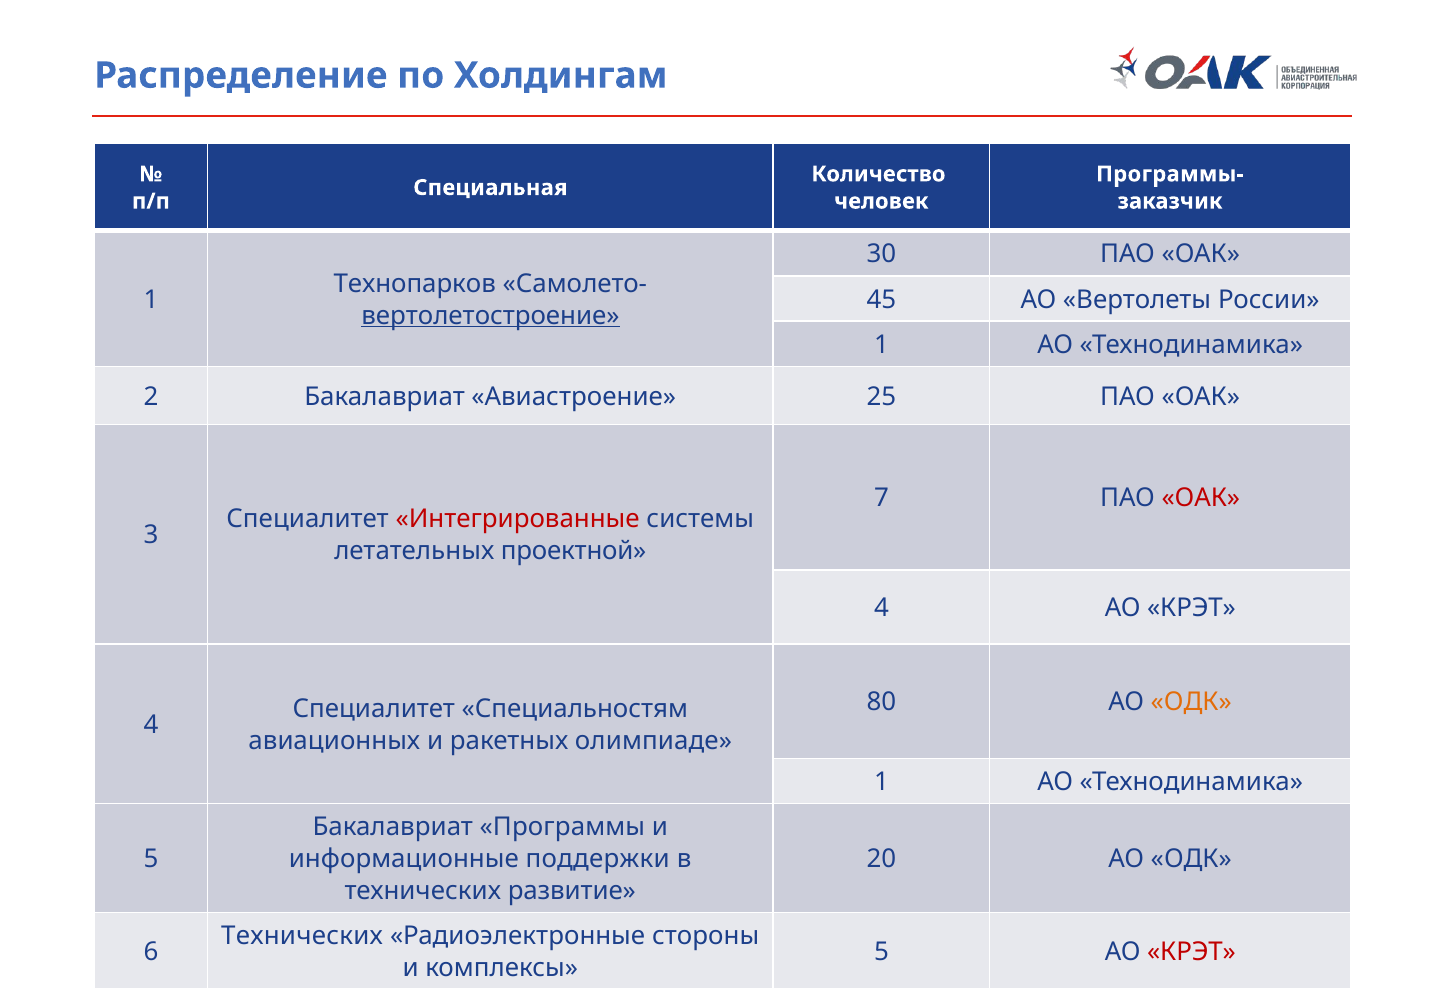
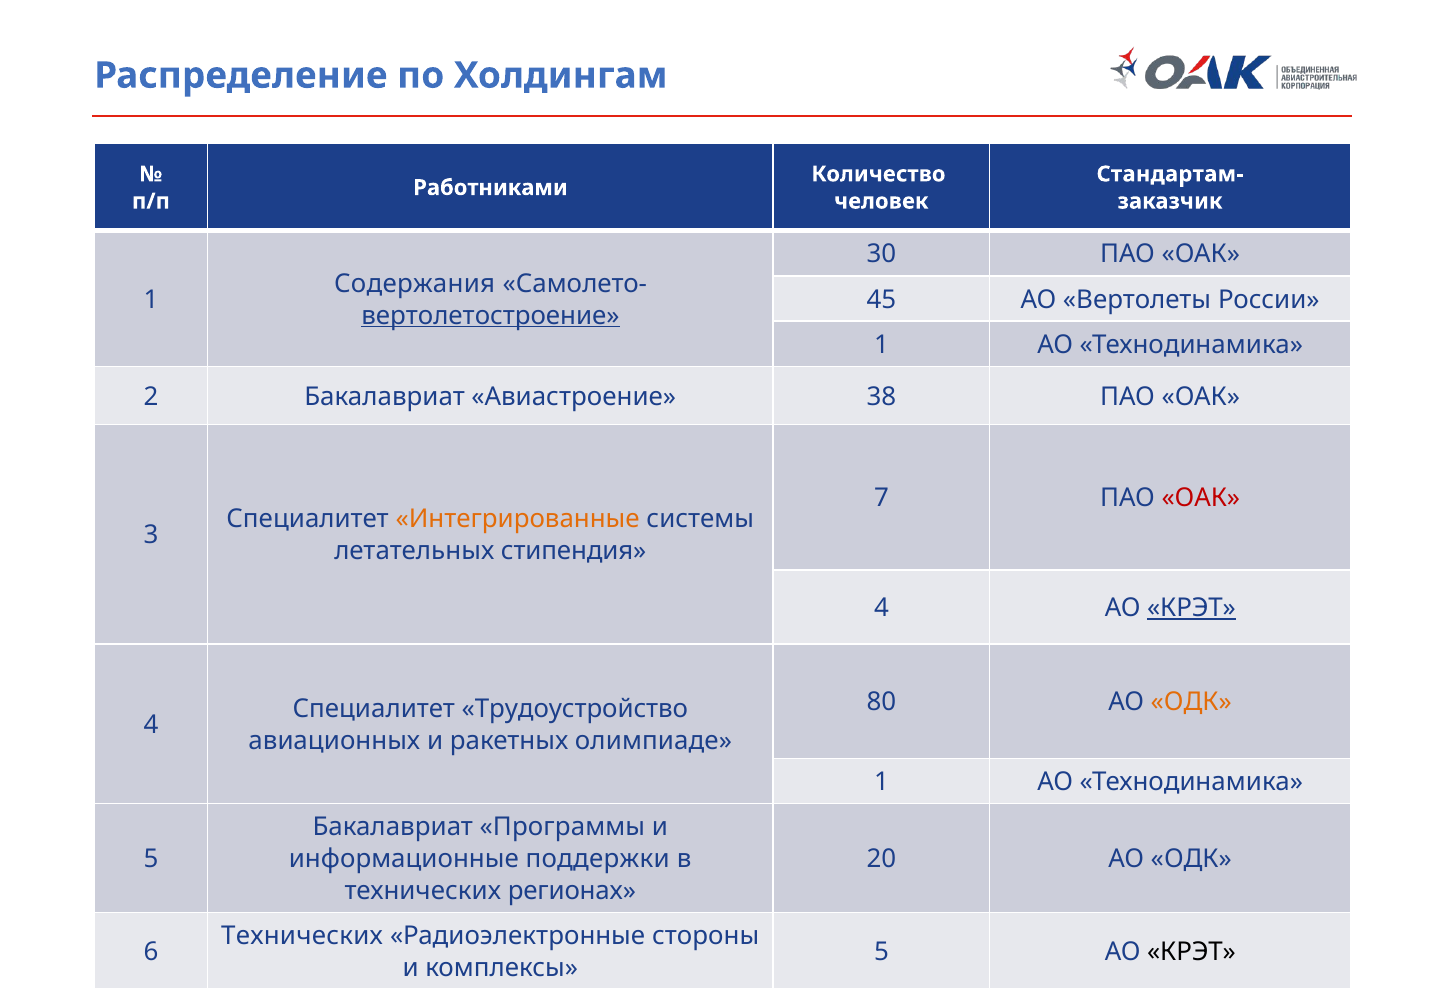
Программы-: Программы- -> Стандартам-
Специальная: Специальная -> Работниками
Технопарков: Технопарков -> Содержания
25: 25 -> 38
Интегрированные colour: red -> orange
проектной: проектной -> стипендия
КРЭТ at (1191, 608) underline: none -> present
Специальностям: Специальностям -> Трудоустройство
развитие: развитие -> регионах
КРЭТ at (1191, 952) colour: red -> black
